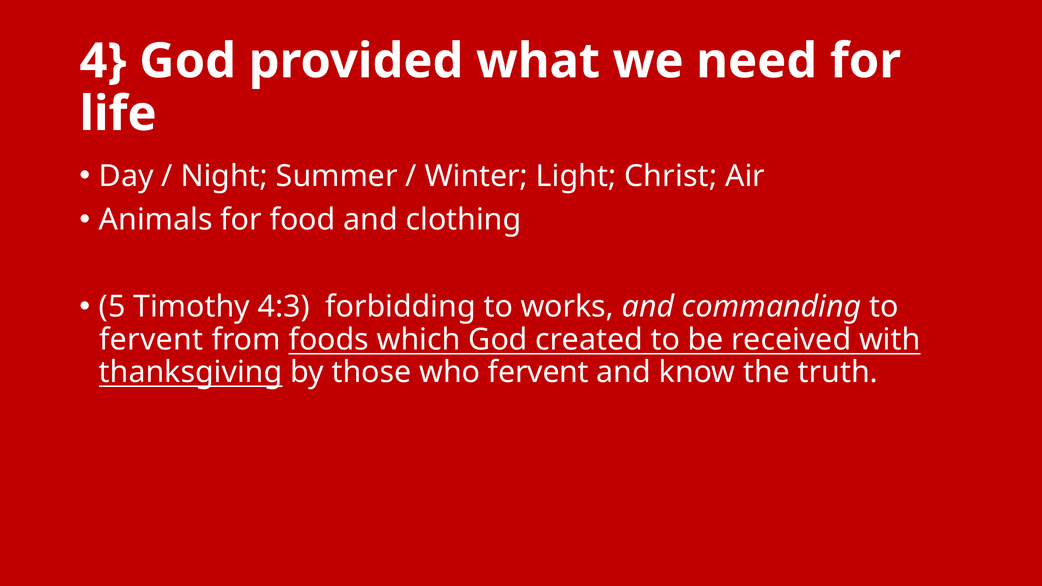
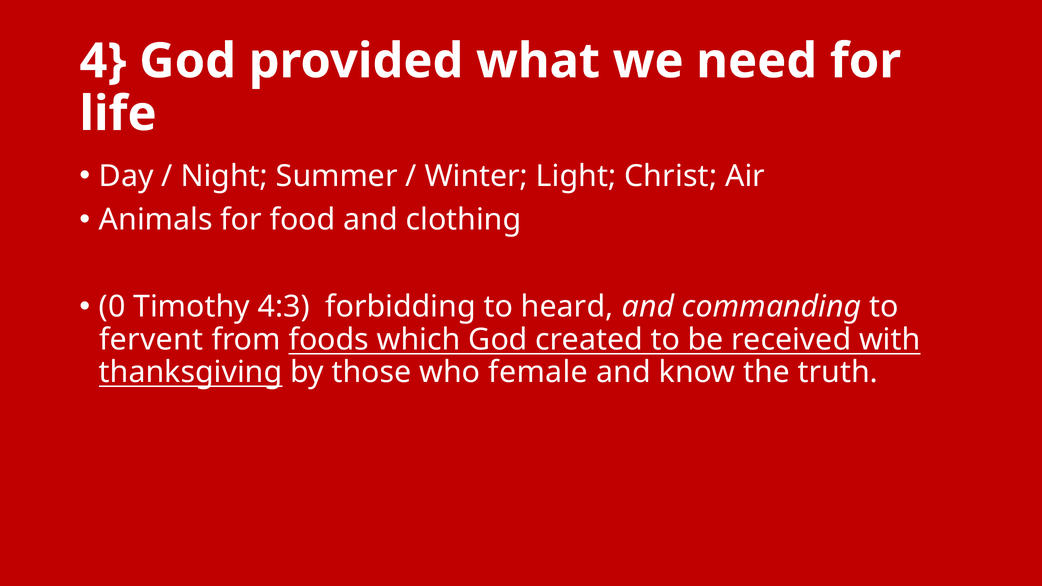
5: 5 -> 0
works: works -> heard
who fervent: fervent -> female
